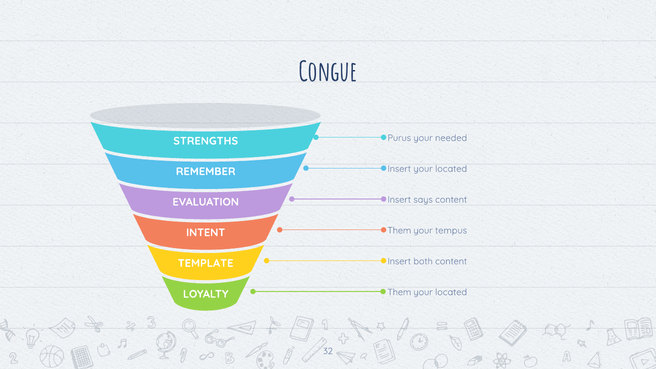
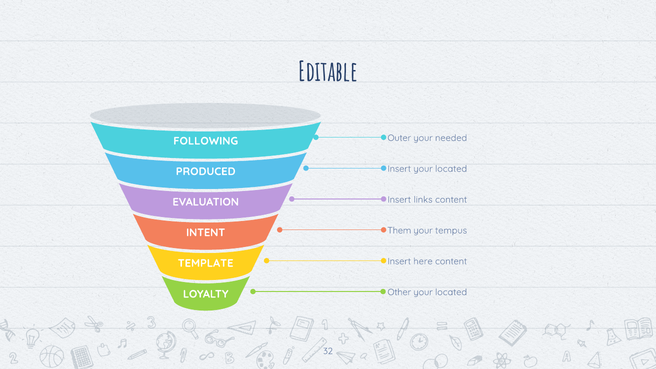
Congue: Congue -> Editable
Purus: Purus -> Outer
STRENGTHS: STRENGTHS -> FOLLOWING
REMEMBER: REMEMBER -> PRODUCED
says: says -> links
both: both -> here
Them at (399, 292): Them -> Other
